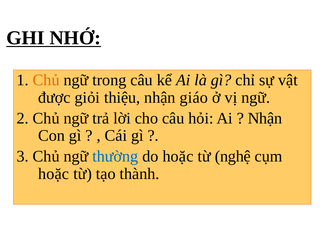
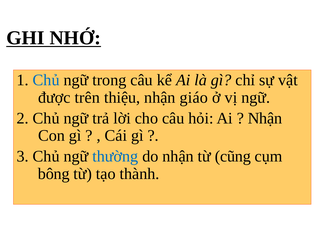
Chủ at (46, 80) colour: orange -> blue
giỏi: giỏi -> trên
do hoặc: hoặc -> nhận
nghệ: nghệ -> cũng
hoặc at (54, 173): hoặc -> bông
